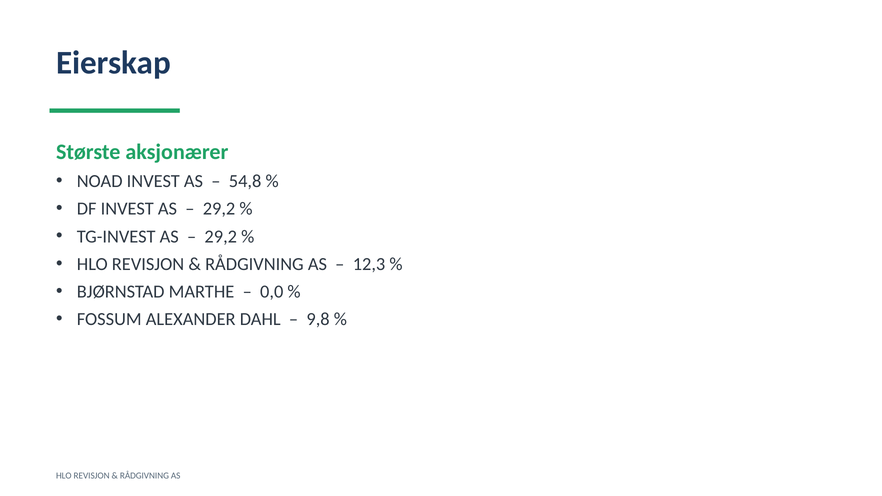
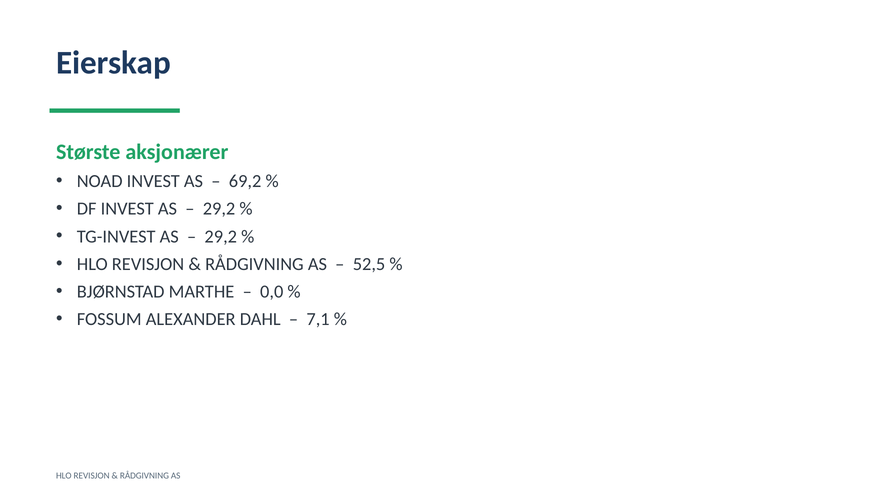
54,8: 54,8 -> 69,2
12,3: 12,3 -> 52,5
9,8: 9,8 -> 7,1
